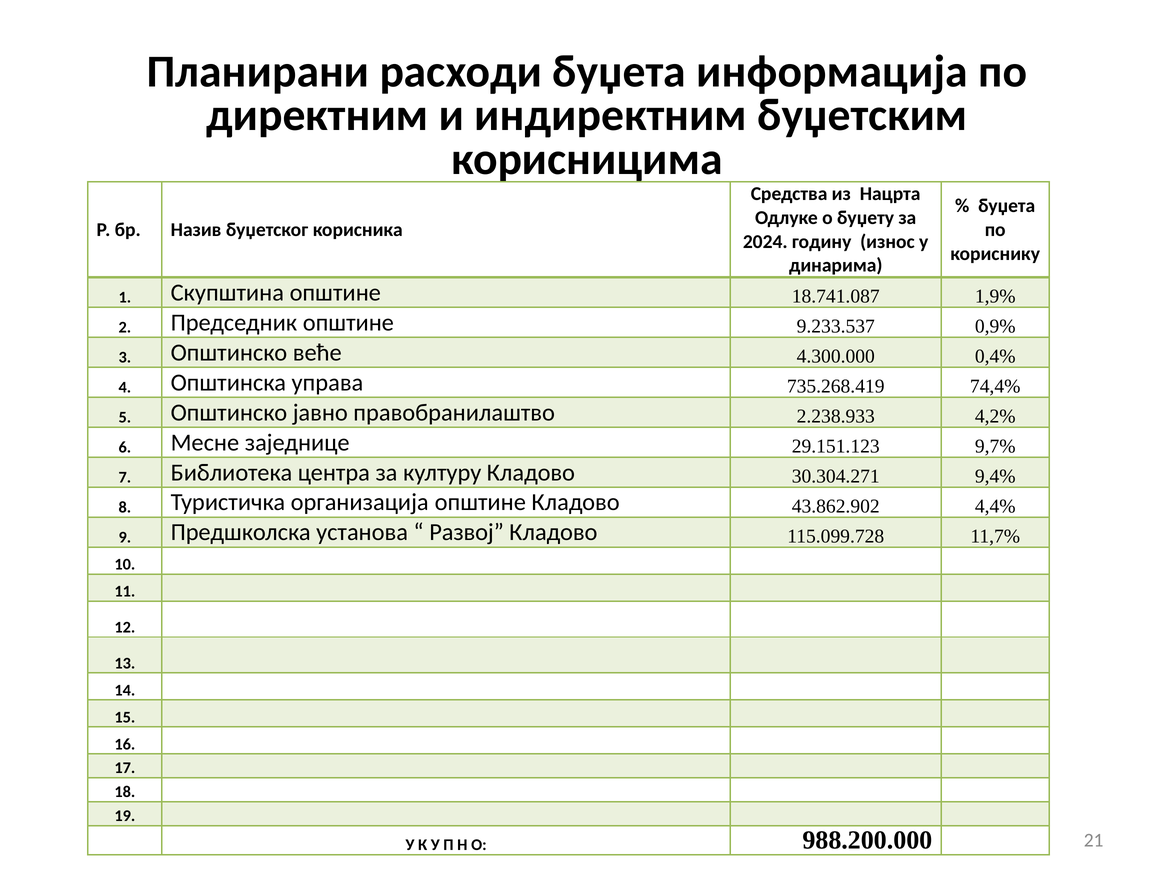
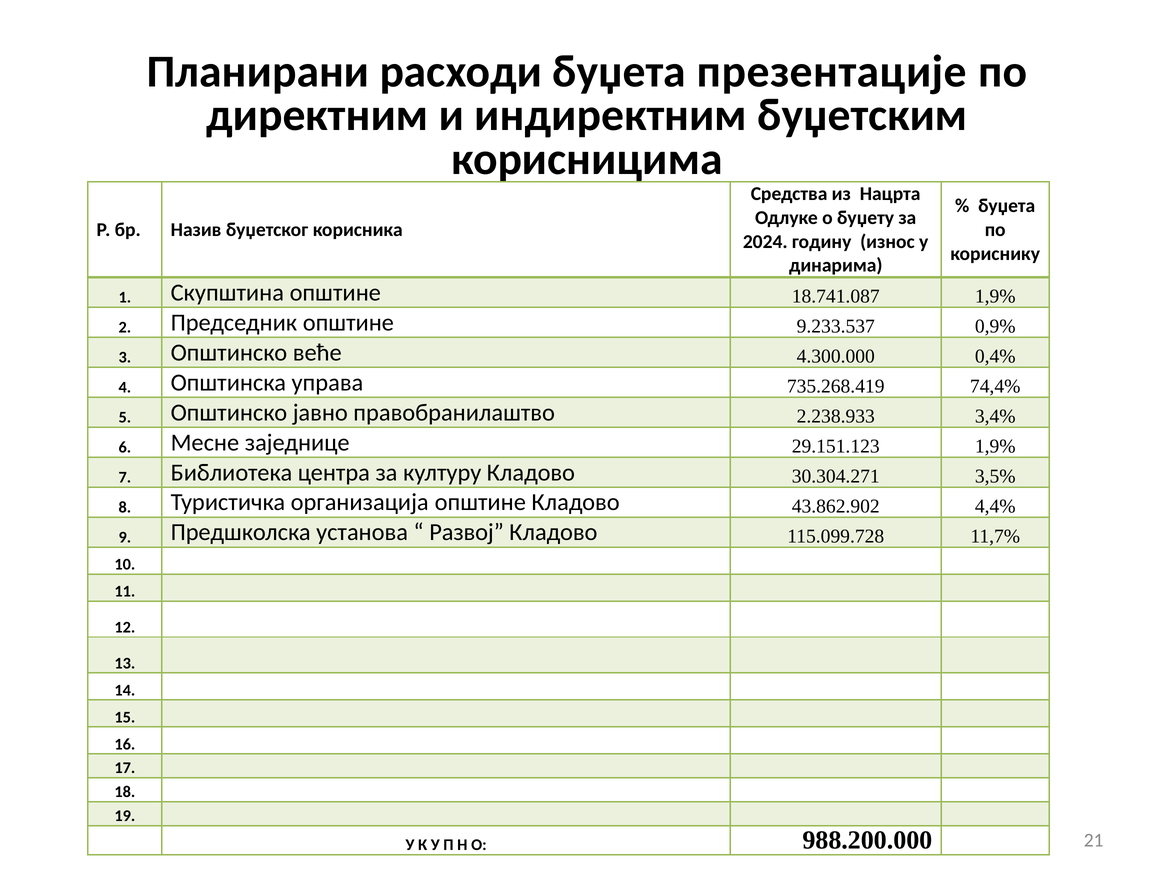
информација: информација -> презентације
4,2%: 4,2% -> 3,4%
29.151.123 9,7%: 9,7% -> 1,9%
9,4%: 9,4% -> 3,5%
